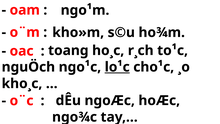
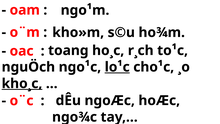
kho¸c underline: none -> present
